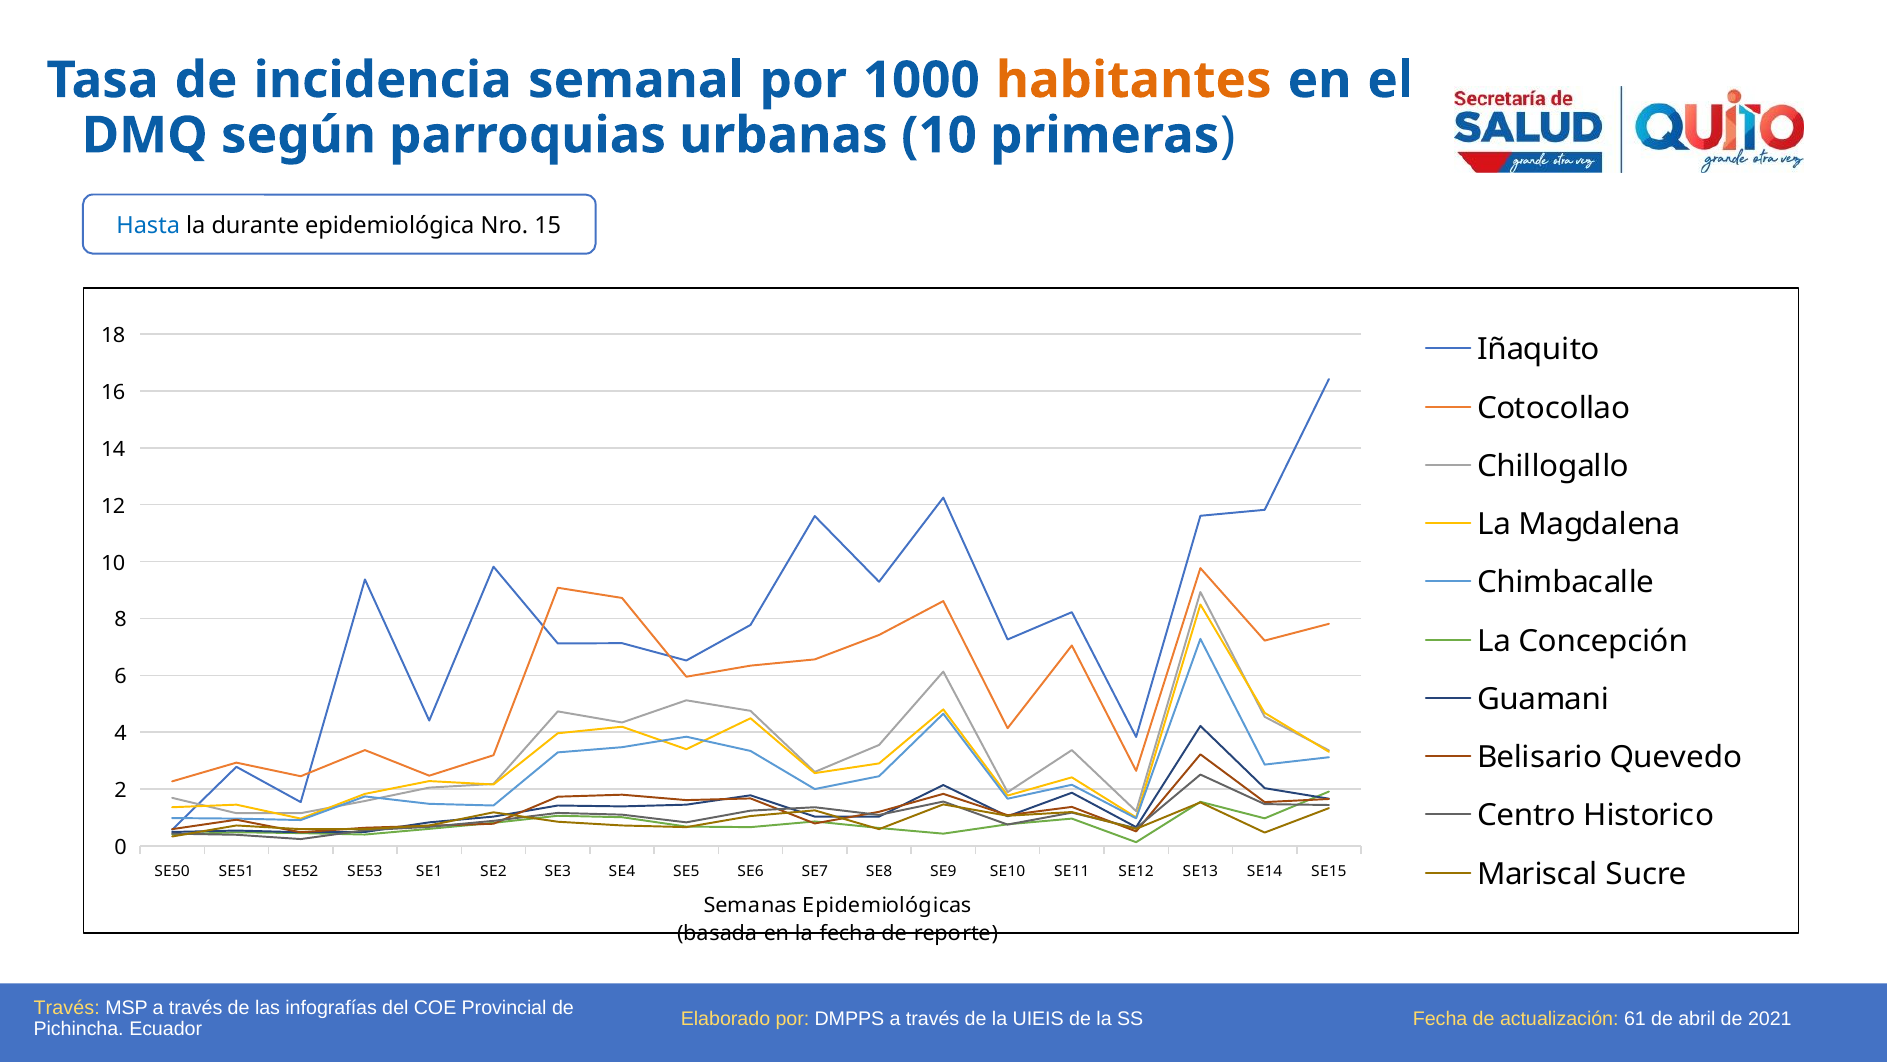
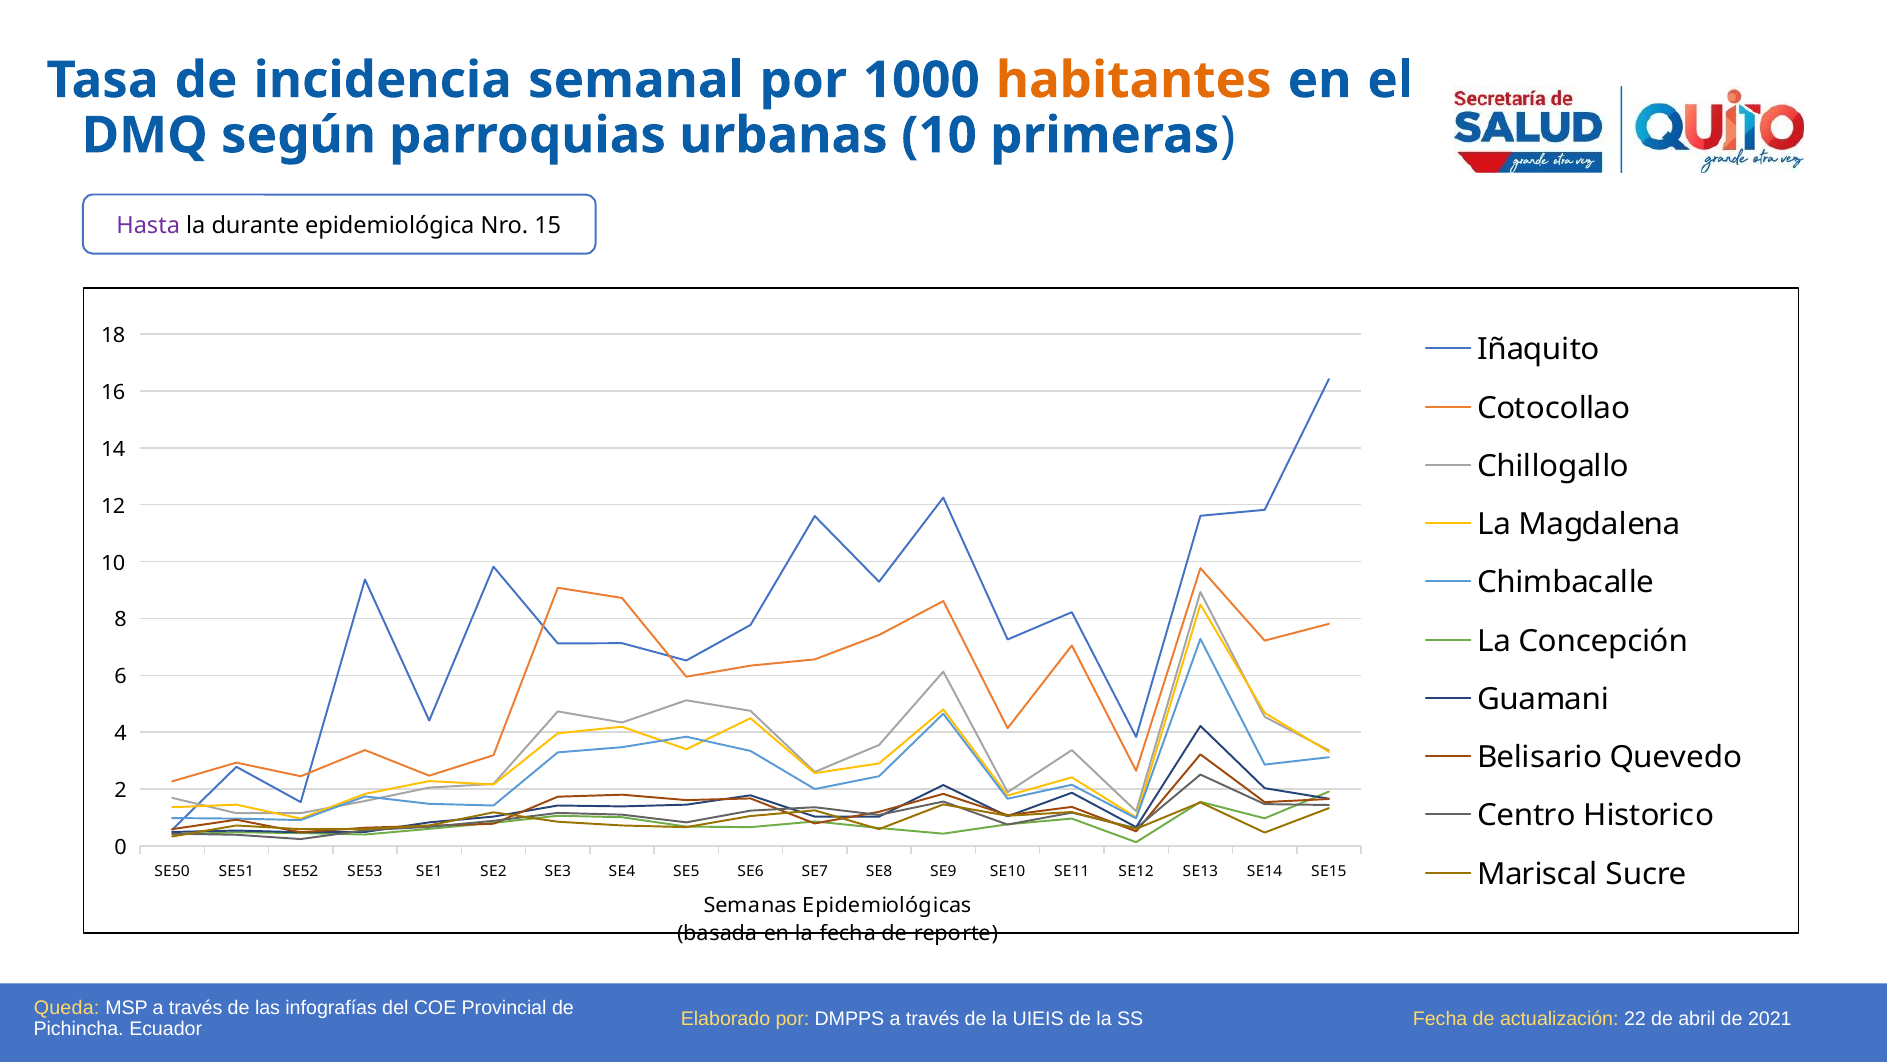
Hasta colour: blue -> purple
Través at (67, 1008): Través -> Queda
61: 61 -> 22
